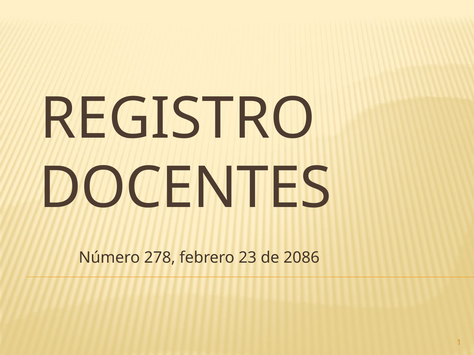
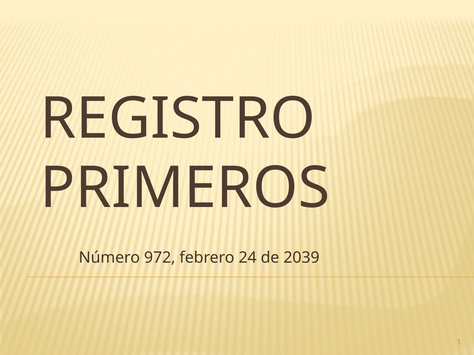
DOCENTES: DOCENTES -> PRIMEROS
278: 278 -> 972
23: 23 -> 24
2086: 2086 -> 2039
